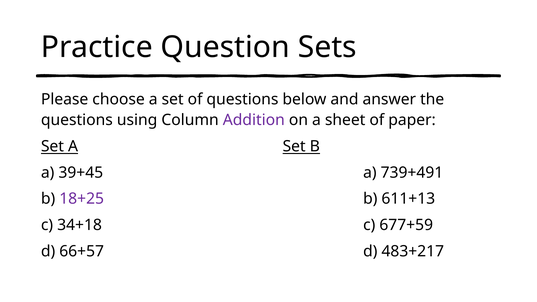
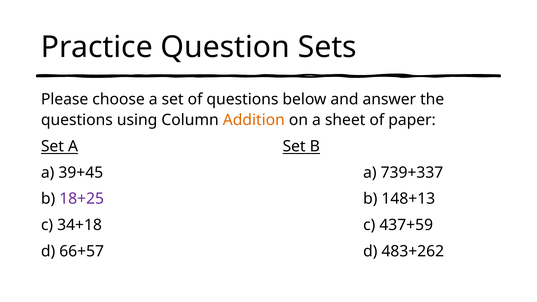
Addition colour: purple -> orange
739+491: 739+491 -> 739+337
611+13: 611+13 -> 148+13
677+59: 677+59 -> 437+59
483+217: 483+217 -> 483+262
